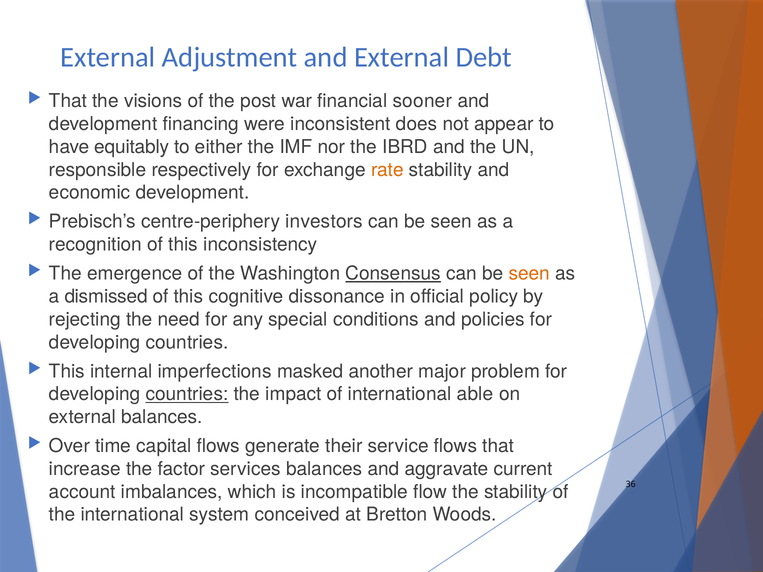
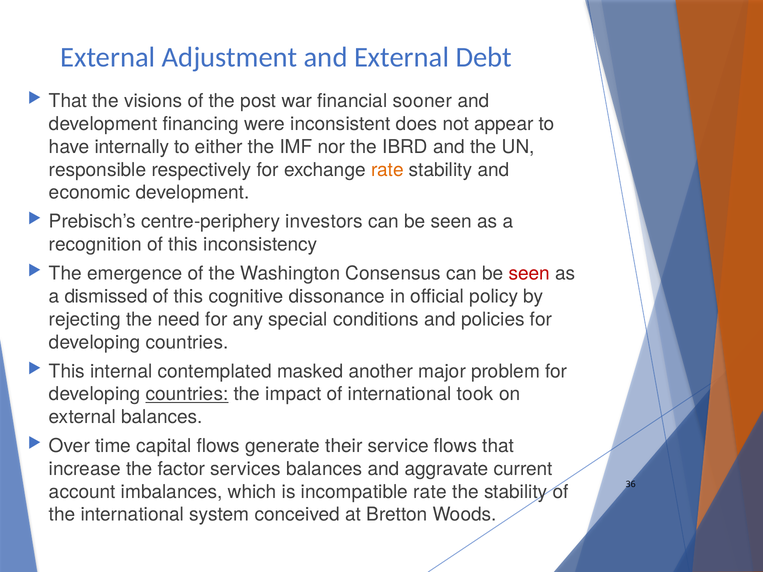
equitably: equitably -> internally
Consensus underline: present -> none
seen at (529, 274) colour: orange -> red
imperfections: imperfections -> contemplated
able: able -> took
incompatible flow: flow -> rate
